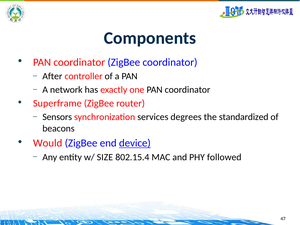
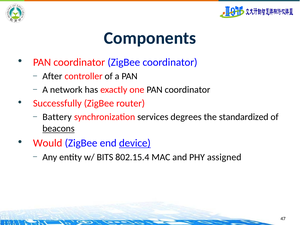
Superframe: Superframe -> Successfully
Sensors: Sensors -> Battery
beacons underline: none -> present
SIZE: SIZE -> BITS
followed: followed -> assigned
